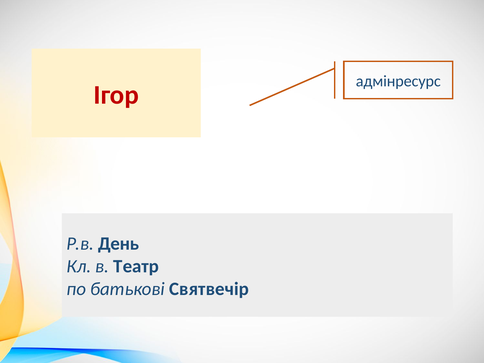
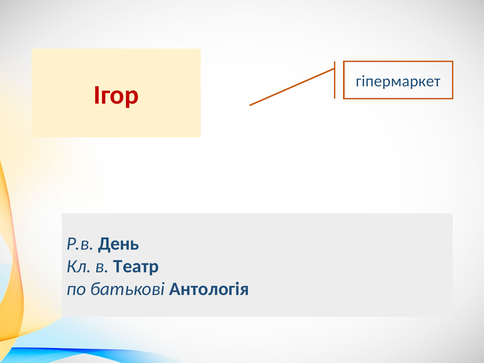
адмінресурс: адмінресурс -> гіпермаркет
Святвечір: Святвечір -> Антологія
